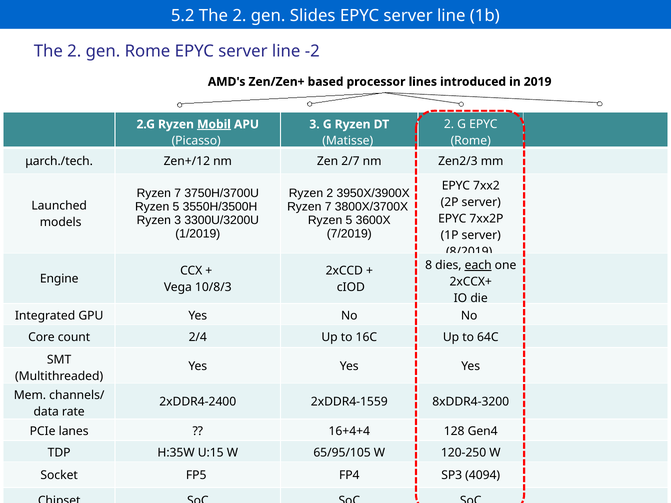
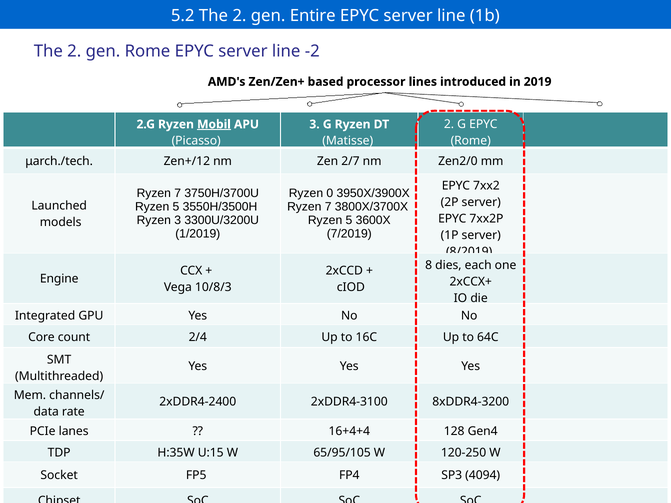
Slides: Slides -> Entire
Zen2/3: Zen2/3 -> Zen2/0
Ryzen 2: 2 -> 0
each underline: present -> none
2xDDR4-1559: 2xDDR4-1559 -> 2xDDR4-3100
